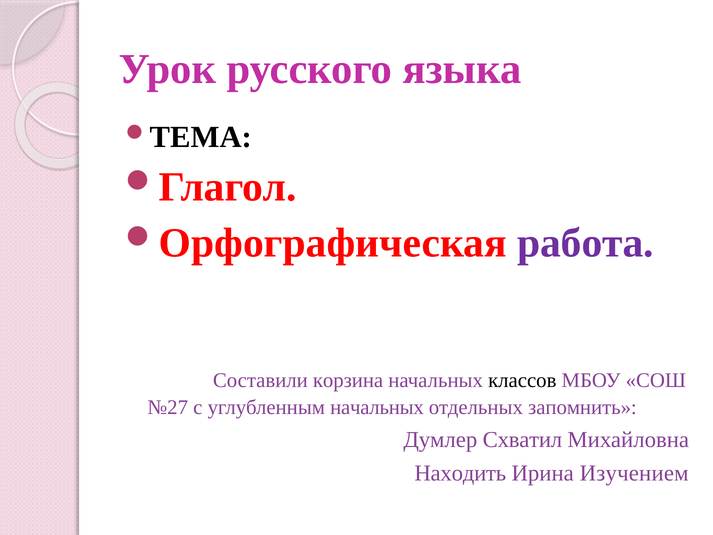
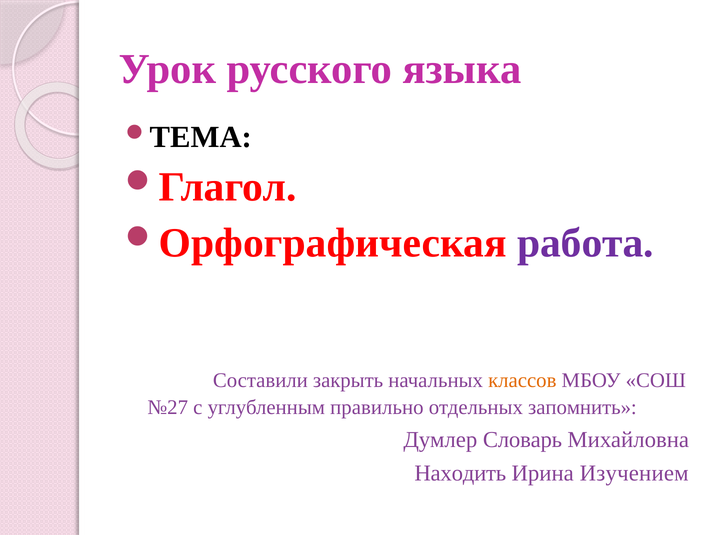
корзина: корзина -> закрыть
классов colour: black -> orange
углубленным начальных: начальных -> правильно
Схватил: Схватил -> Словарь
